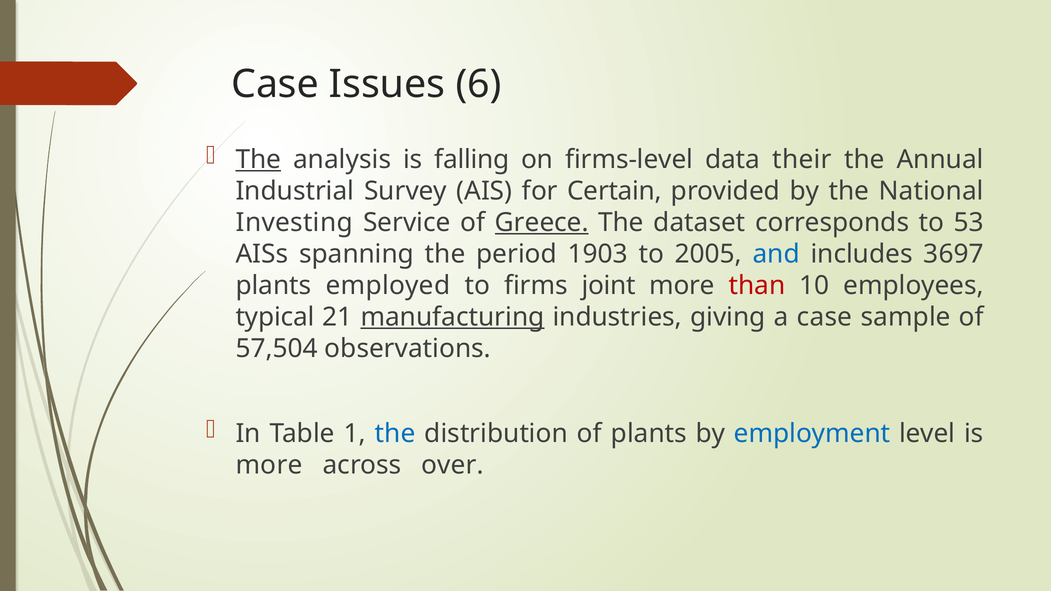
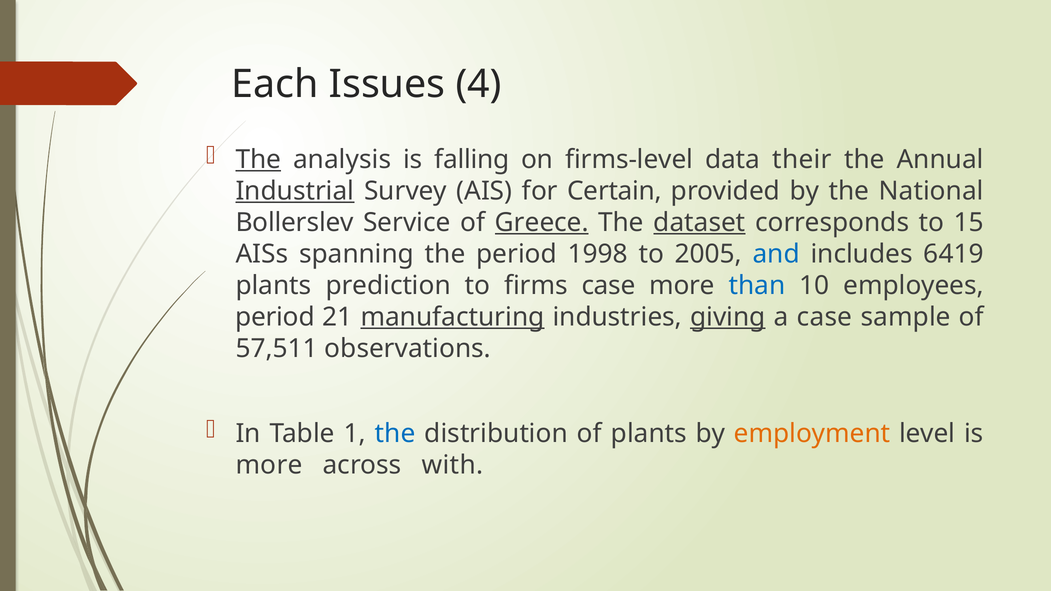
Case at (275, 84): Case -> Each
6: 6 -> 4
Industrial underline: none -> present
Investing: Investing -> Bollerslev
dataset underline: none -> present
53: 53 -> 15
1903: 1903 -> 1998
3697: 3697 -> 6419
employed: employed -> prediction
firms joint: joint -> case
than colour: red -> blue
typical at (275, 317): typical -> period
giving underline: none -> present
57,504: 57,504 -> 57,511
employment colour: blue -> orange
over: over -> with
